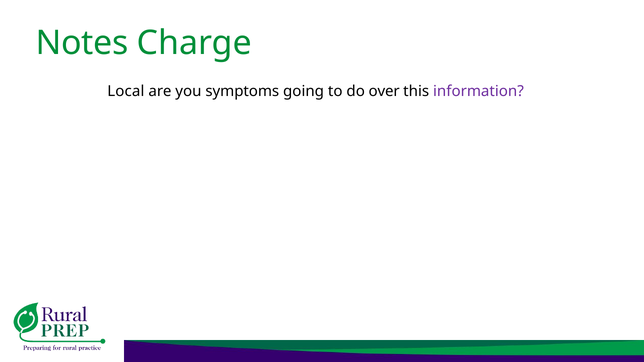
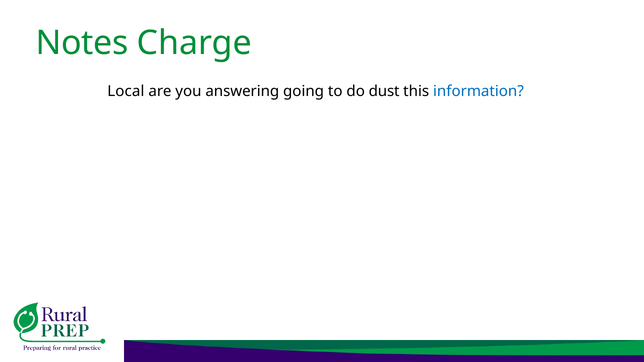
symptoms: symptoms -> answering
over: over -> dust
information colour: purple -> blue
